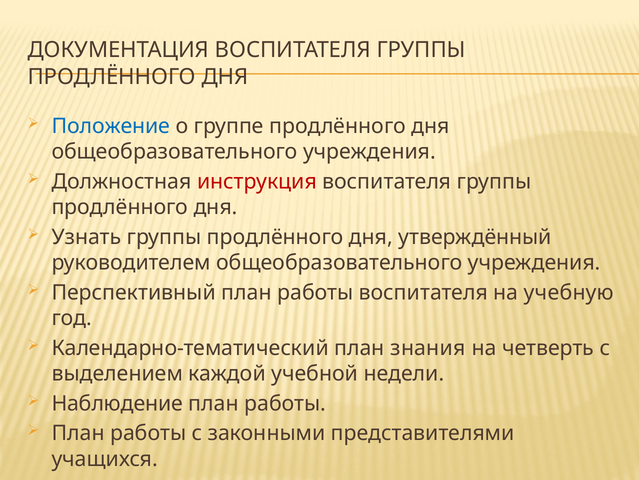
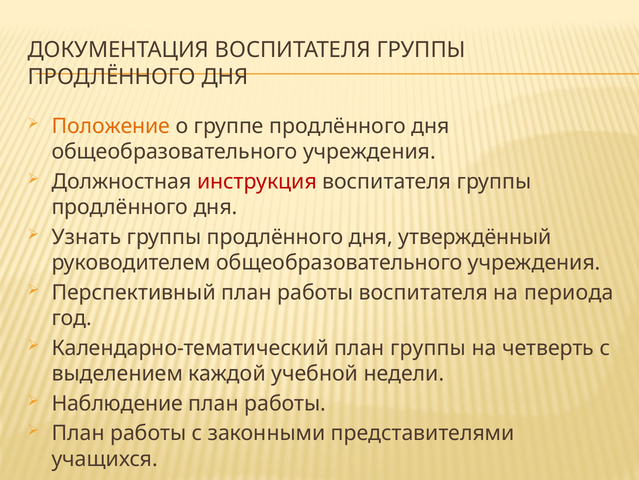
Положение colour: blue -> orange
учебную: учебную -> периода
план знания: знания -> группы
